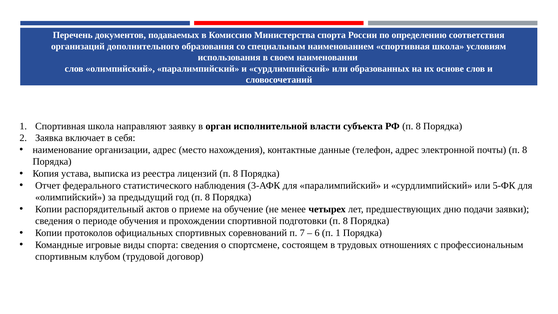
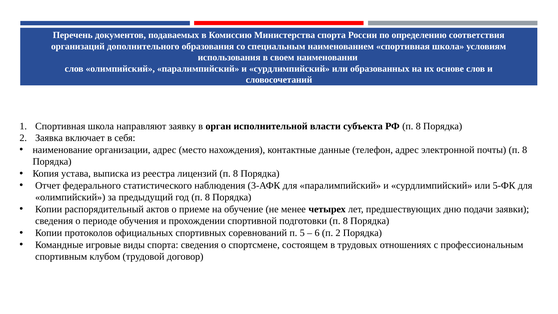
7: 7 -> 5
п 1: 1 -> 2
